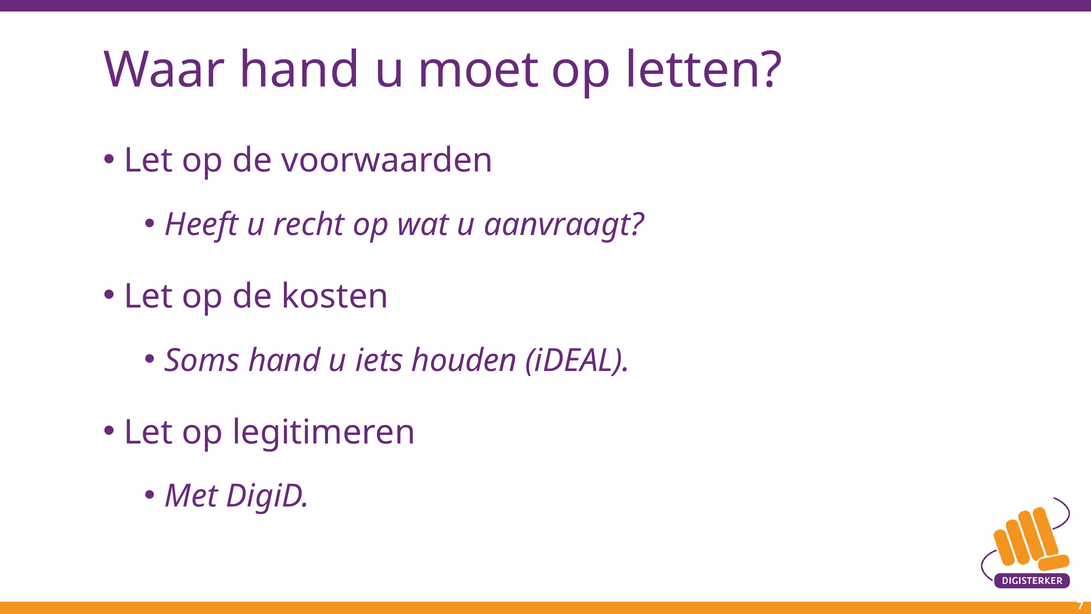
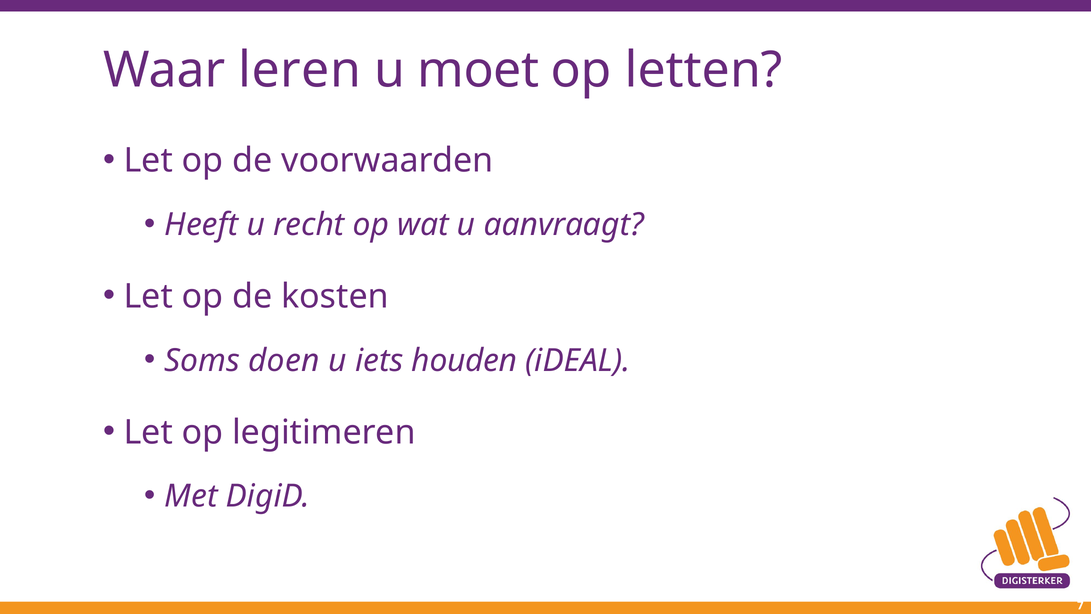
Waar hand: hand -> leren
Soms hand: hand -> doen
